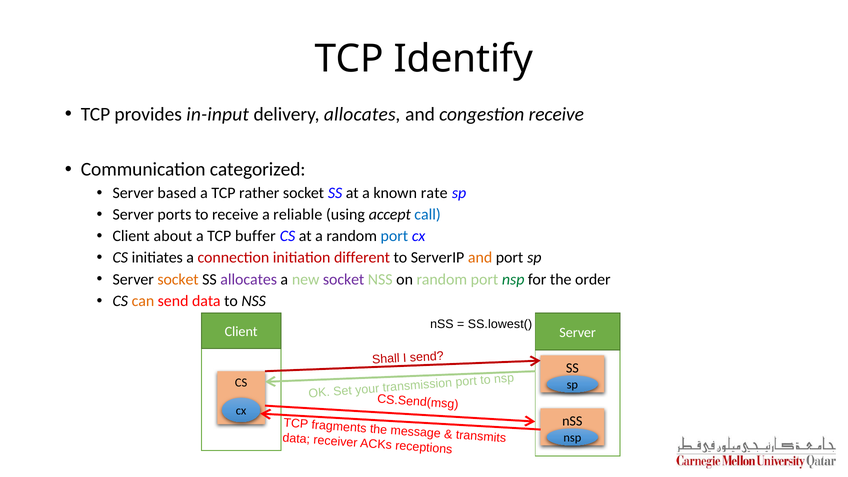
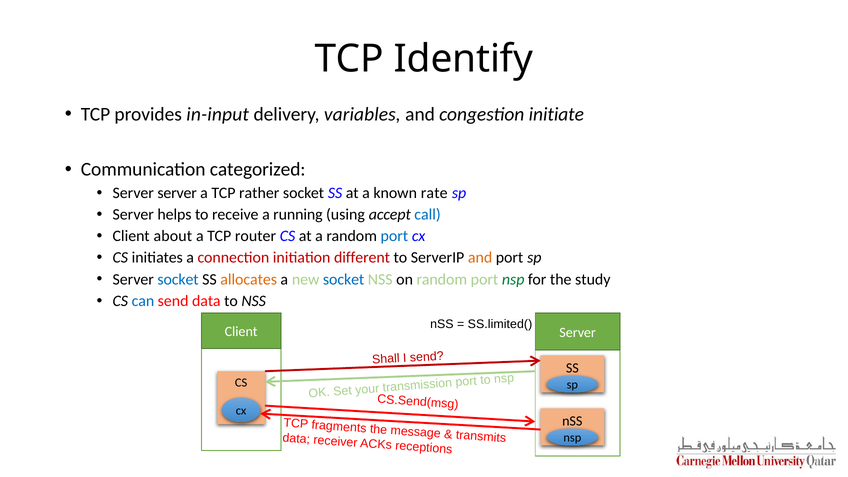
delivery allocates: allocates -> variables
congestion receive: receive -> initiate
Server based: based -> server
ports: ports -> helps
reliable: reliable -> running
buffer: buffer -> router
socket at (178, 279) colour: orange -> blue
allocates at (249, 279) colour: purple -> orange
socket at (344, 279) colour: purple -> blue
order: order -> study
can colour: orange -> blue
SS.lowest(: SS.lowest( -> SS.limited(
